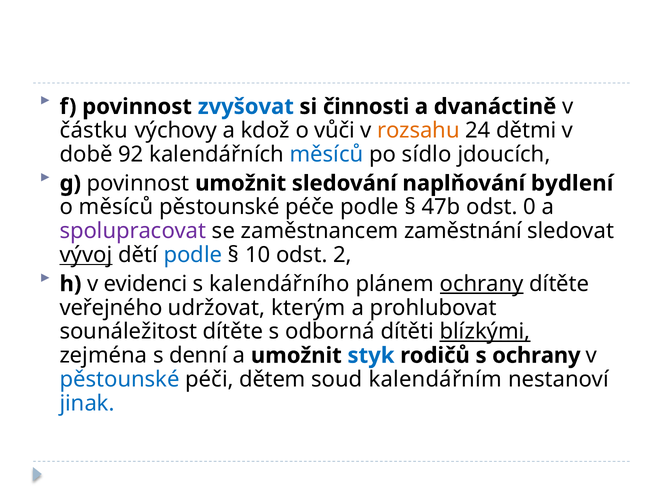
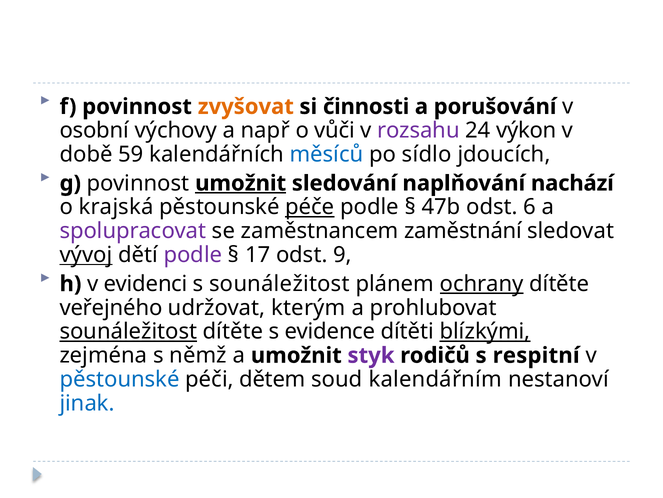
zvyšovat colour: blue -> orange
dvanáctině: dvanáctině -> porušování
částku: částku -> osobní
kdož: kdož -> např
rozsahu colour: orange -> purple
dětmi: dětmi -> výkon
92: 92 -> 59
umožnit at (241, 183) underline: none -> present
bydlení: bydlení -> nachází
o měsíců: měsíců -> krajská
péče underline: none -> present
0: 0 -> 6
podle at (193, 255) colour: blue -> purple
10: 10 -> 17
2: 2 -> 9
s kalendářního: kalendářního -> sounáležitost
sounáležitost at (128, 331) underline: none -> present
odborná: odborná -> evidence
denní: denní -> němž
styk colour: blue -> purple
s ochrany: ochrany -> respitní
